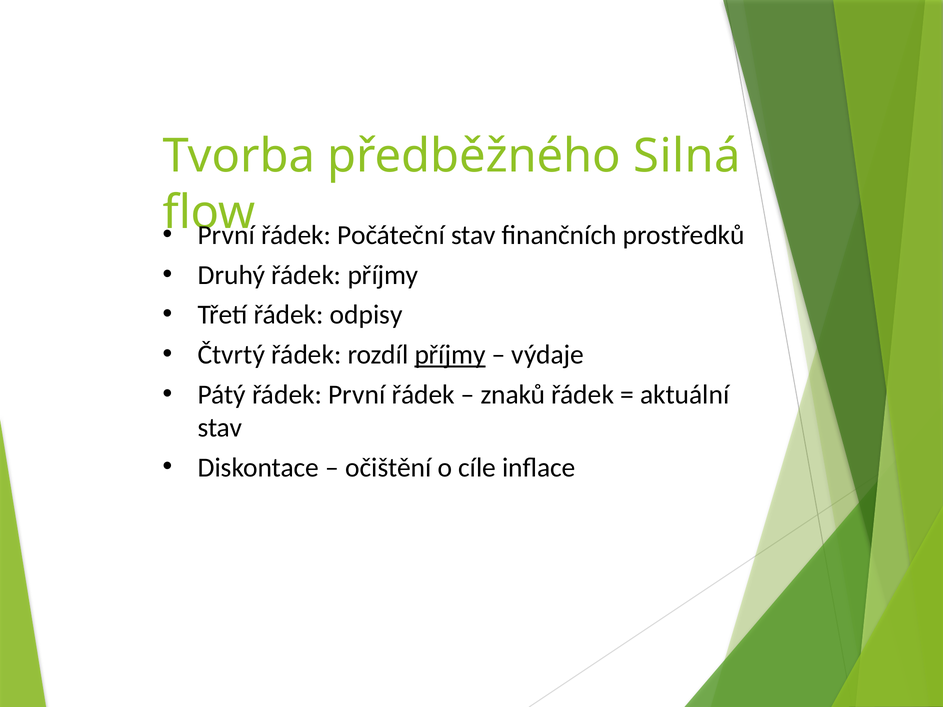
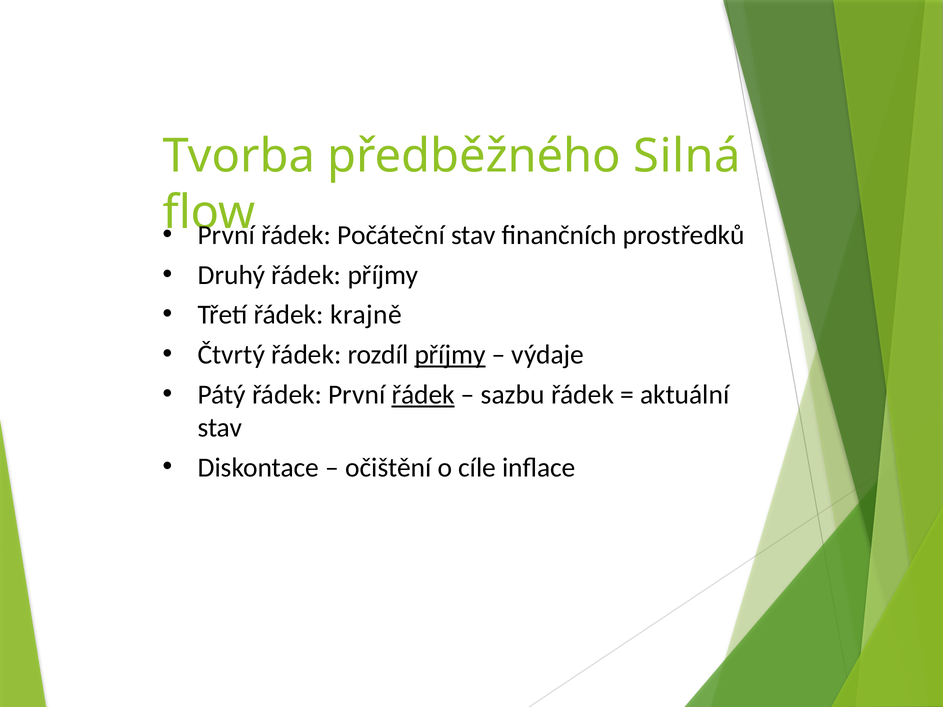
odpisy: odpisy -> krajně
řádek at (423, 395) underline: none -> present
znaků: znaků -> sazbu
